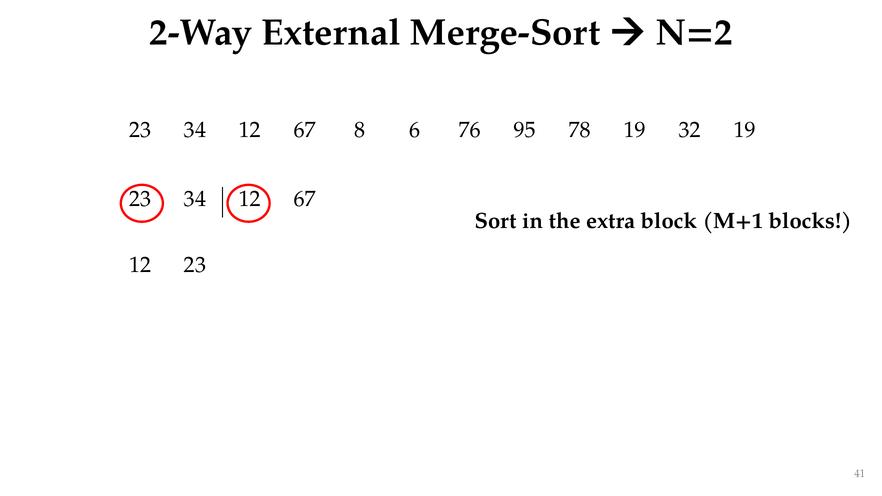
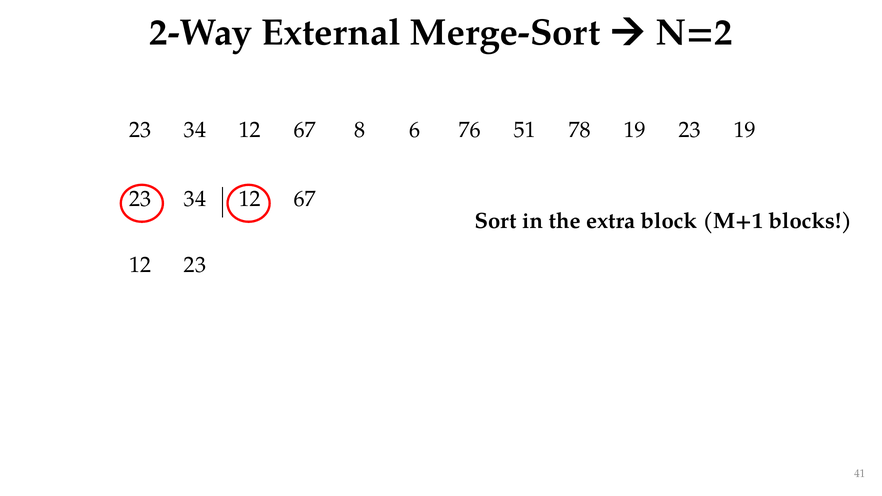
95: 95 -> 51
78 19 32: 32 -> 23
